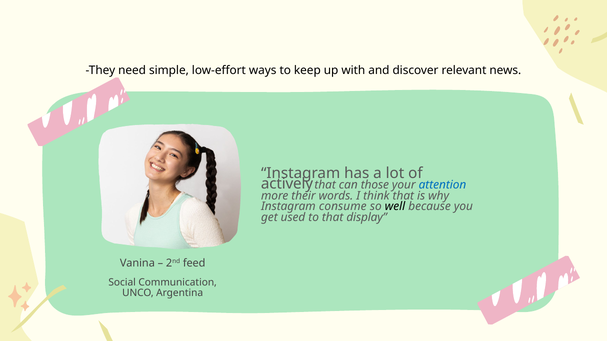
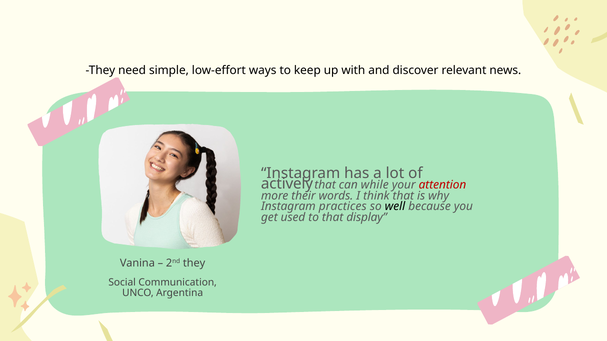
those: those -> while
attention colour: blue -> red
consume: consume -> practices
2nd feed: feed -> they
